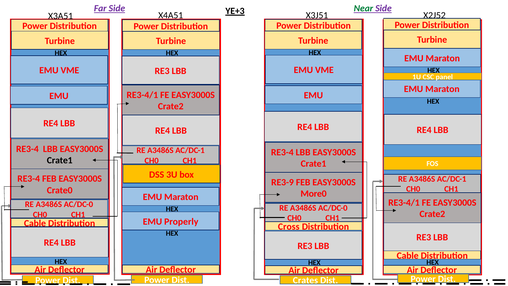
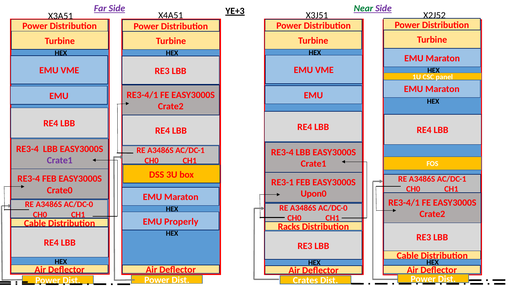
Crate1 at (60, 160) colour: black -> purple
RE3-9: RE3-9 -> RE3-1
More0: More0 -> Upon0
Cross: Cross -> Racks
